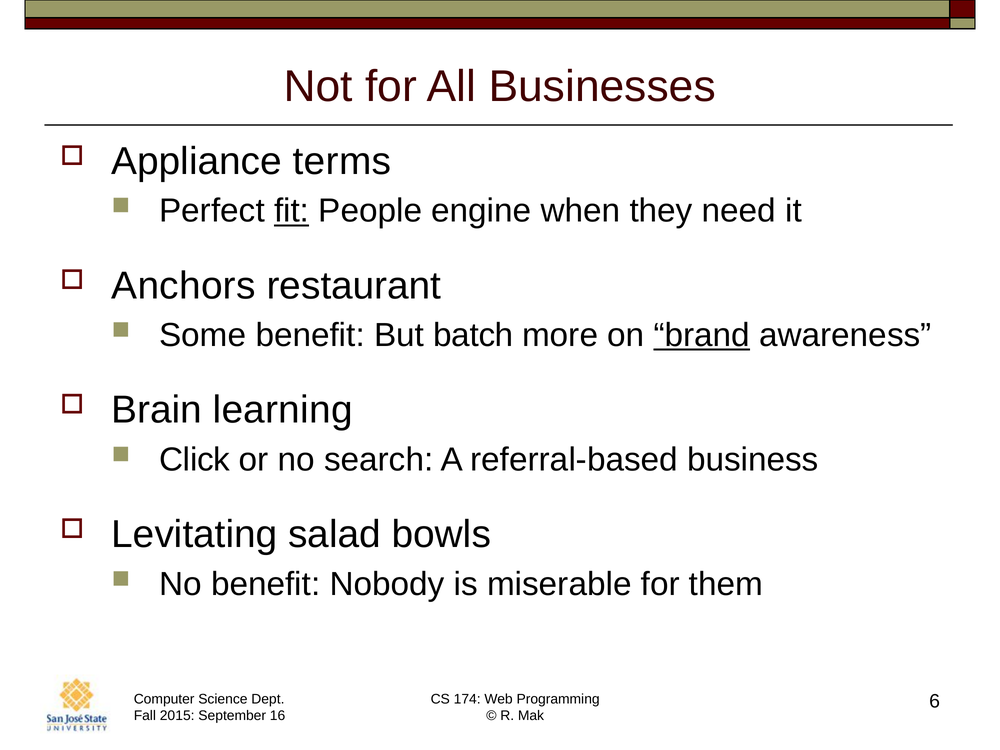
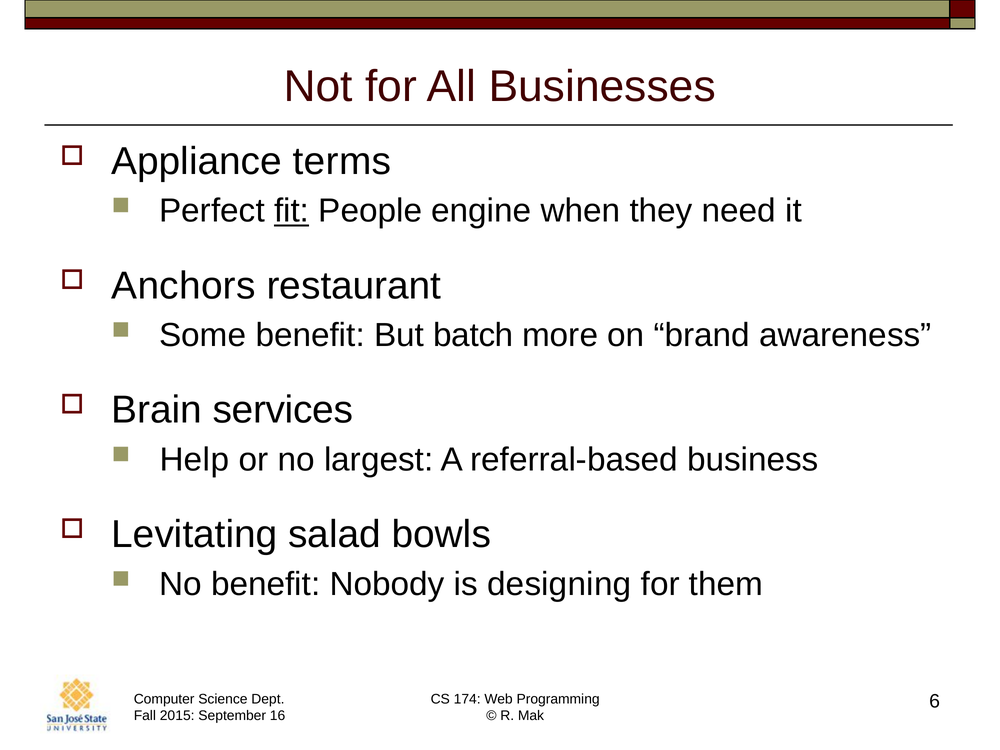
brand underline: present -> none
learning: learning -> services
Click: Click -> Help
search: search -> largest
miserable: miserable -> designing
